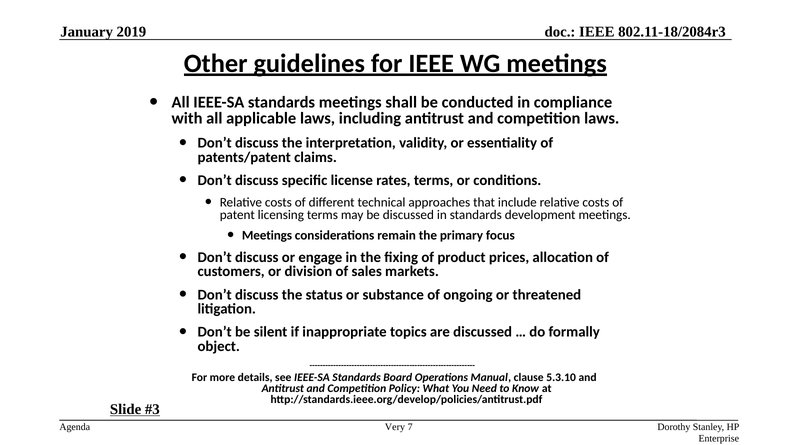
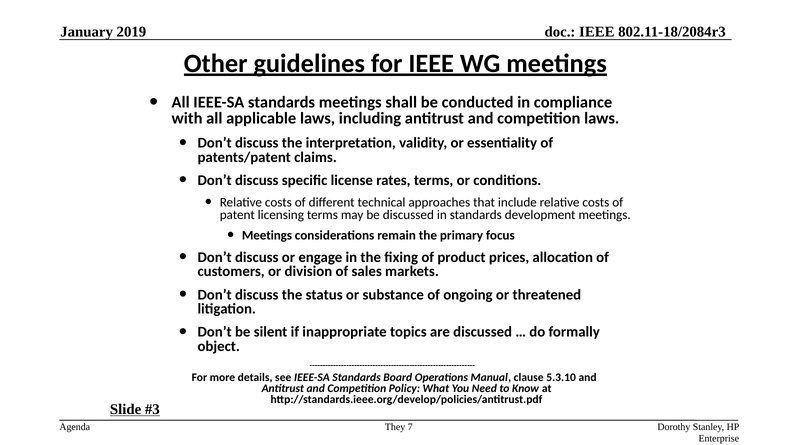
Very: Very -> They
